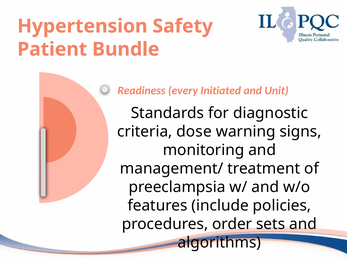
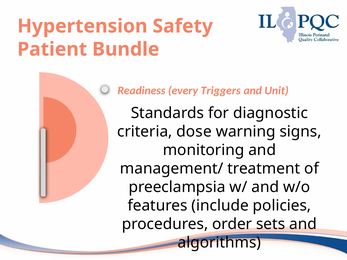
Initiated: Initiated -> Triggers
